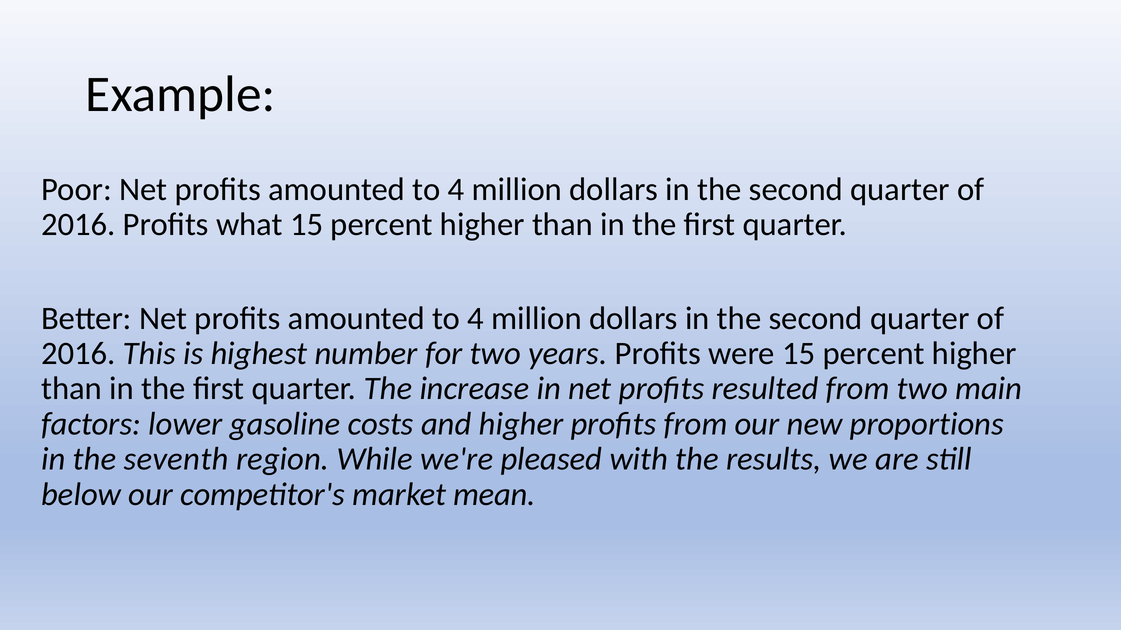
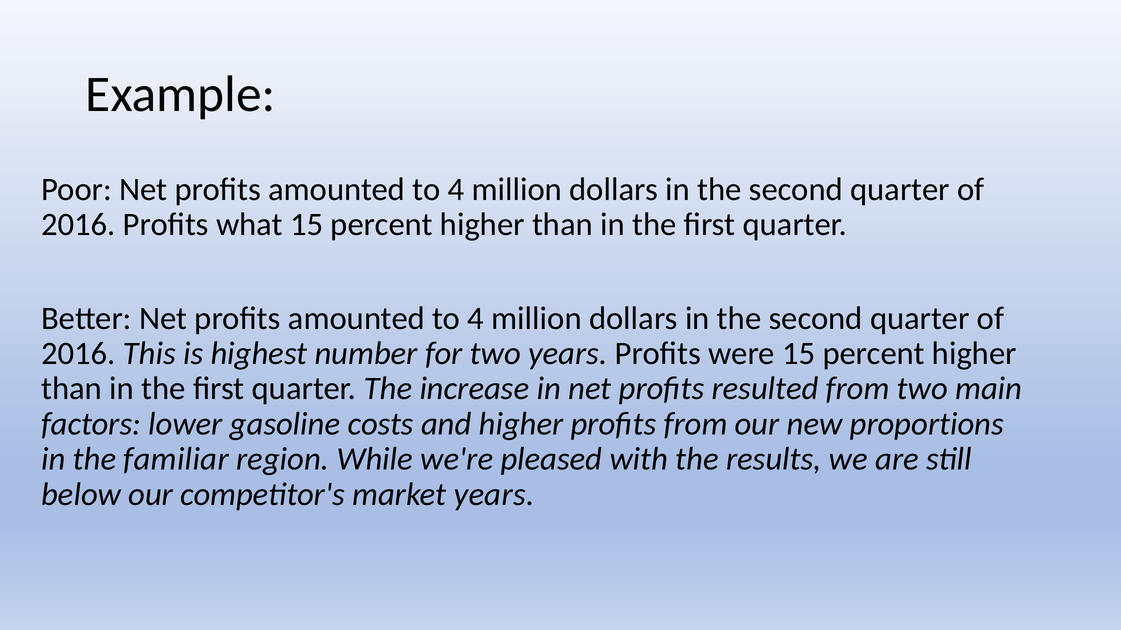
seventh: seventh -> familiar
market mean: mean -> years
